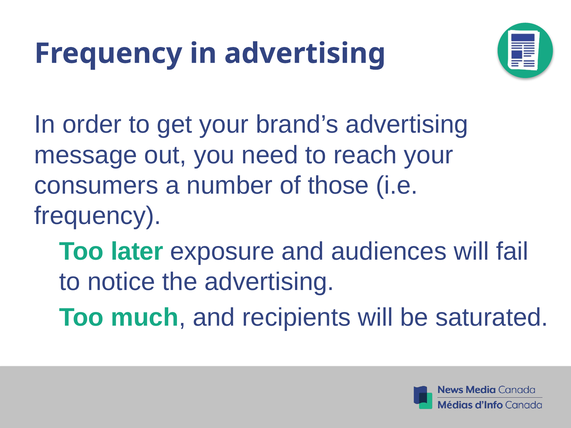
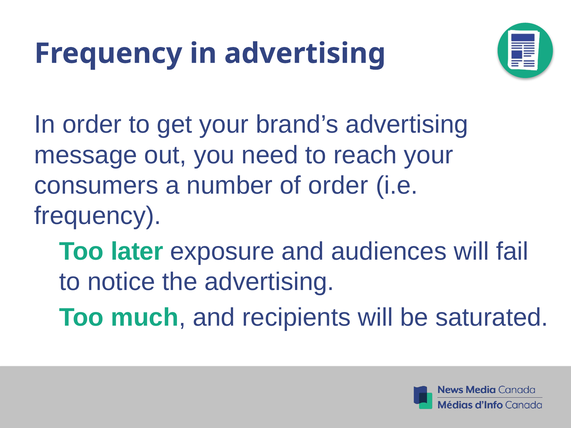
of those: those -> order
